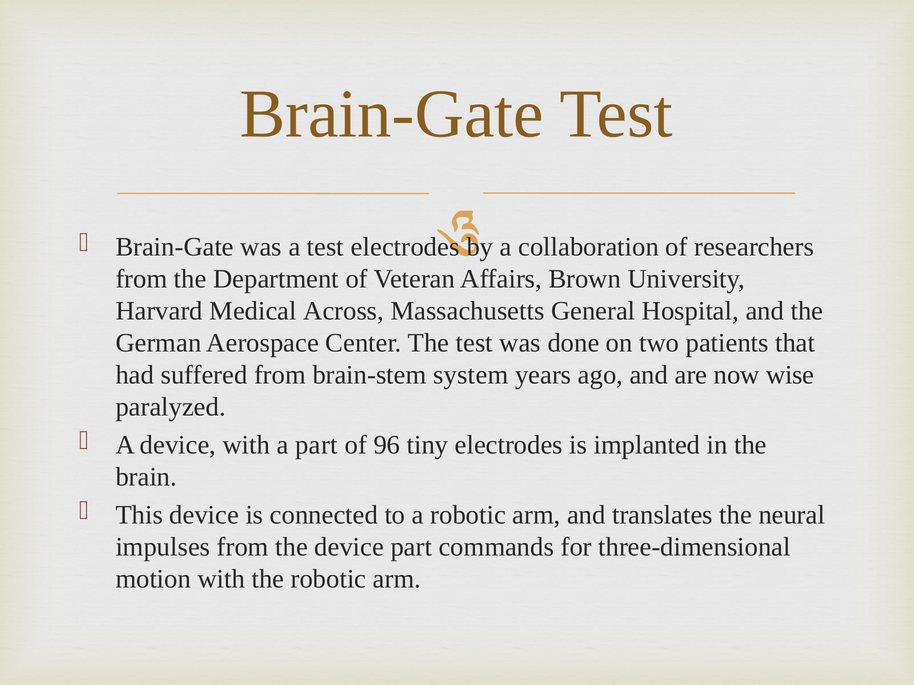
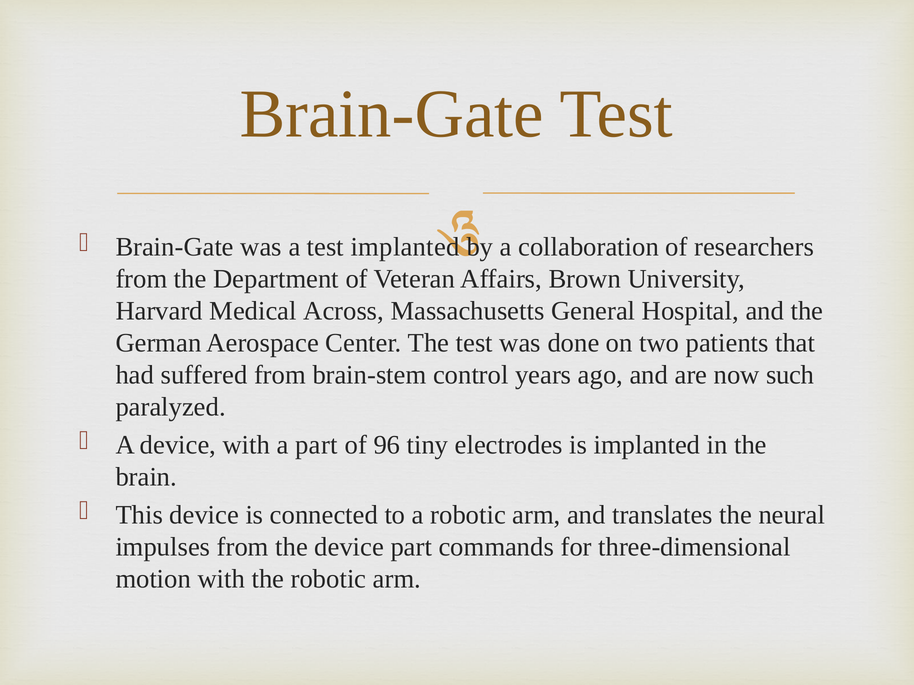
test electrodes: electrodes -> implanted
system: system -> control
wise: wise -> such
